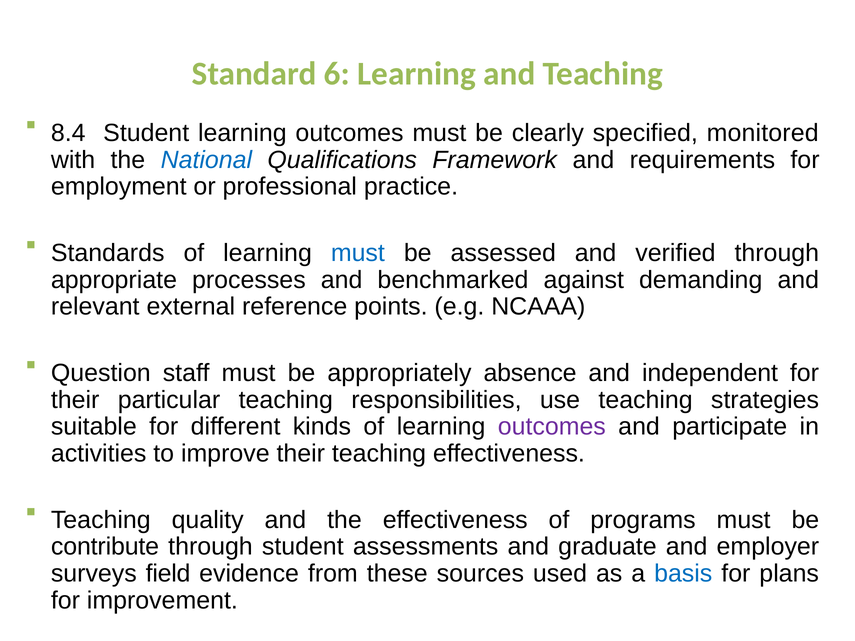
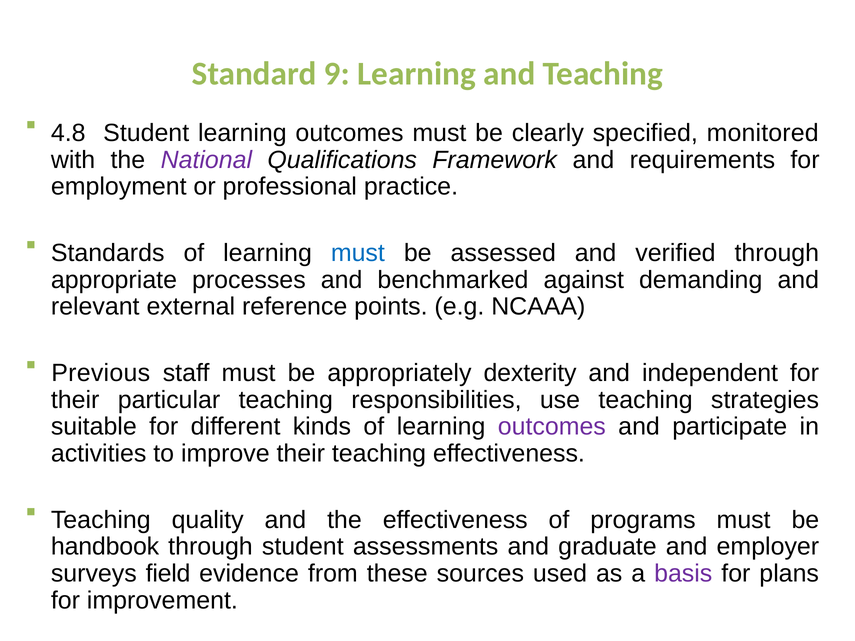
6: 6 -> 9
8.4: 8.4 -> 4.8
National colour: blue -> purple
Question: Question -> Previous
absence: absence -> dexterity
contribute: contribute -> handbook
basis colour: blue -> purple
